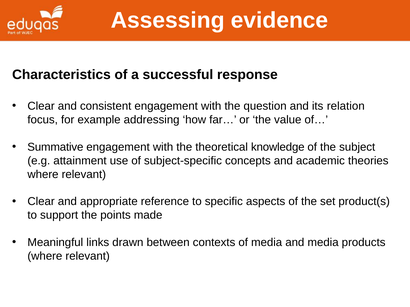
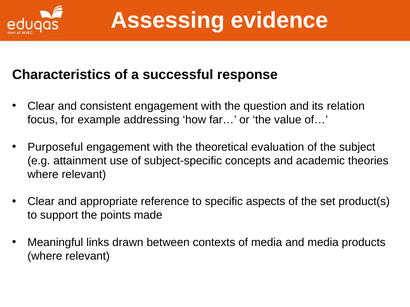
Summative: Summative -> Purposeful
knowledge: knowledge -> evaluation
